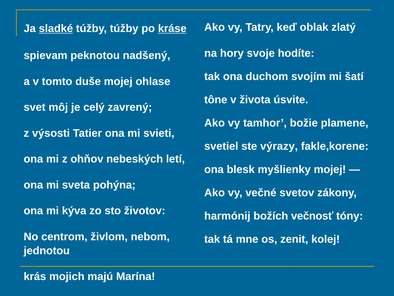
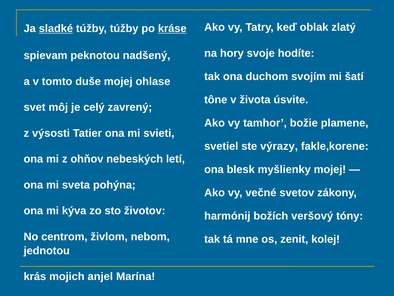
večnosť: večnosť -> veršový
majú: majú -> anjel
